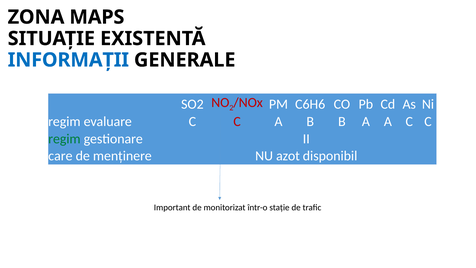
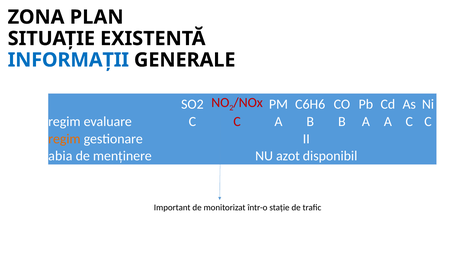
MAPS: MAPS -> PLAN
regim at (64, 139) colour: green -> orange
care: care -> abia
